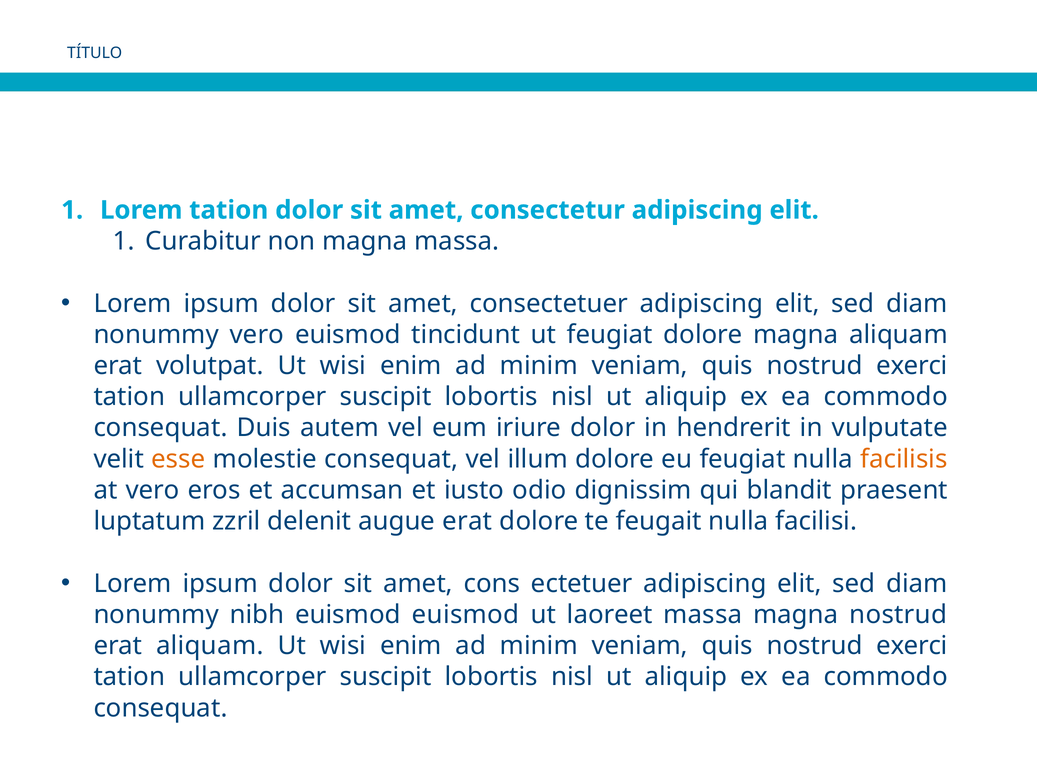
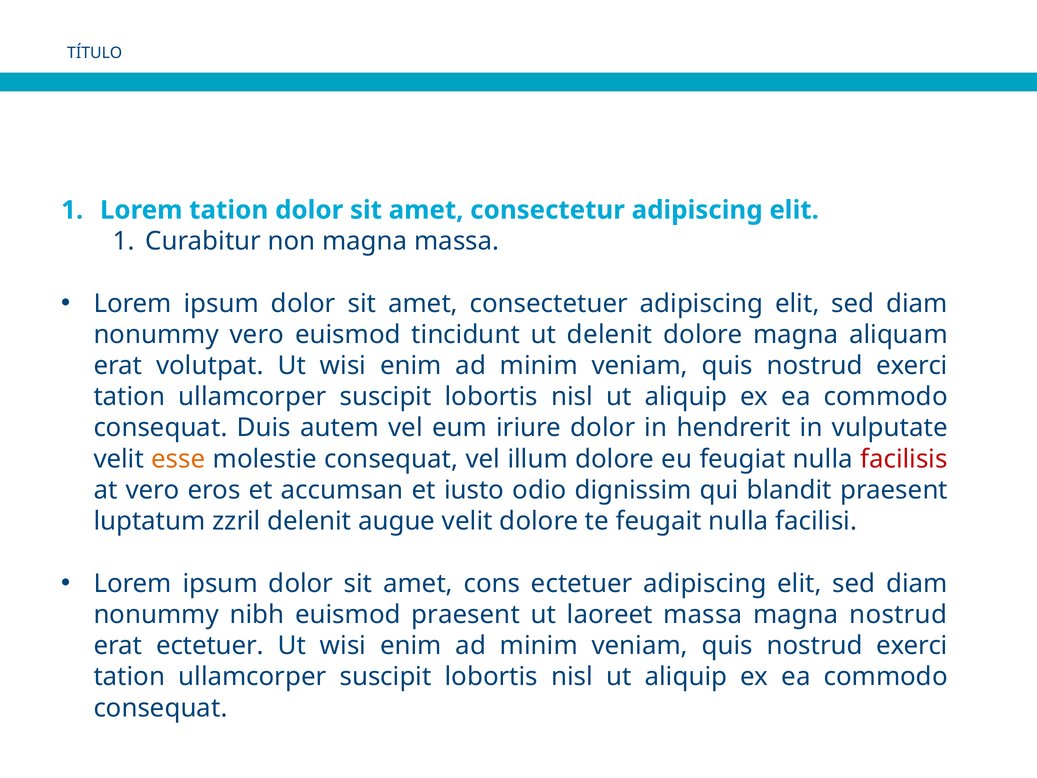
ut feugiat: feugiat -> delenit
facilisis colour: orange -> red
augue erat: erat -> velit
euismod euismod: euismod -> praesent
erat aliquam: aliquam -> ectetuer
